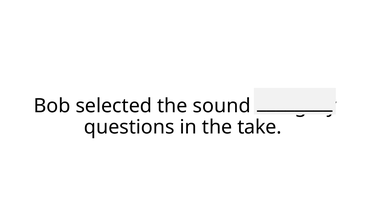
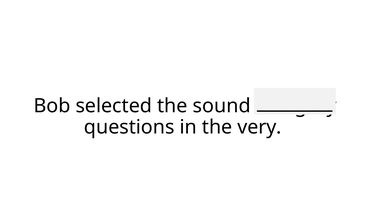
take: take -> very
